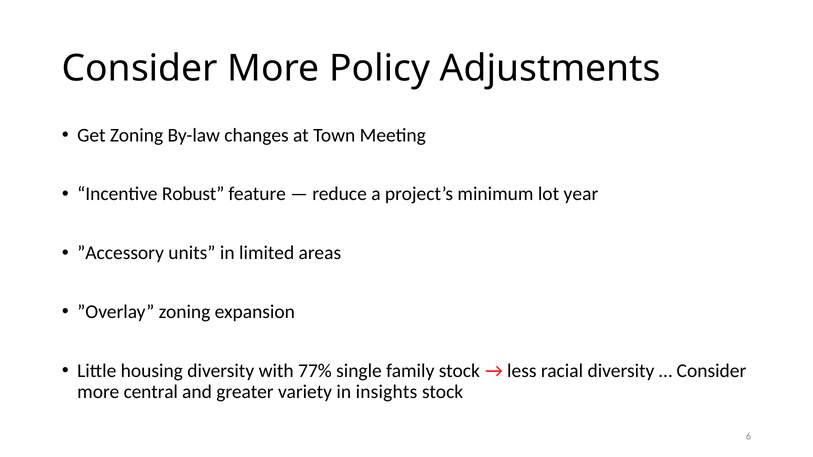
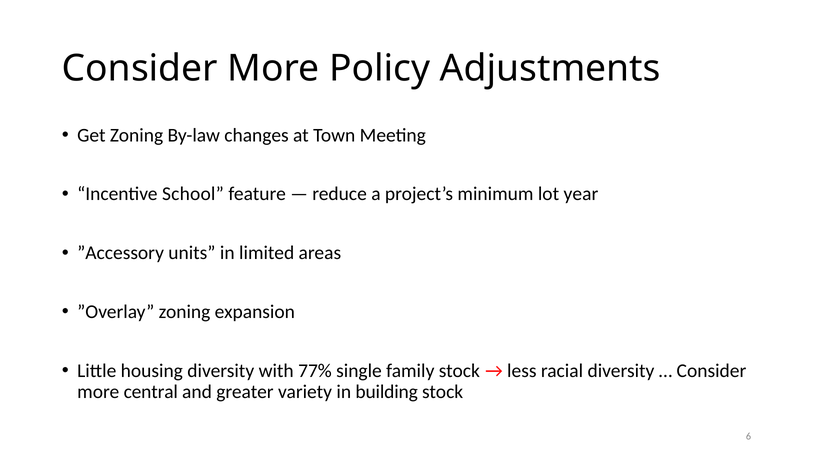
Robust: Robust -> School
insights: insights -> building
